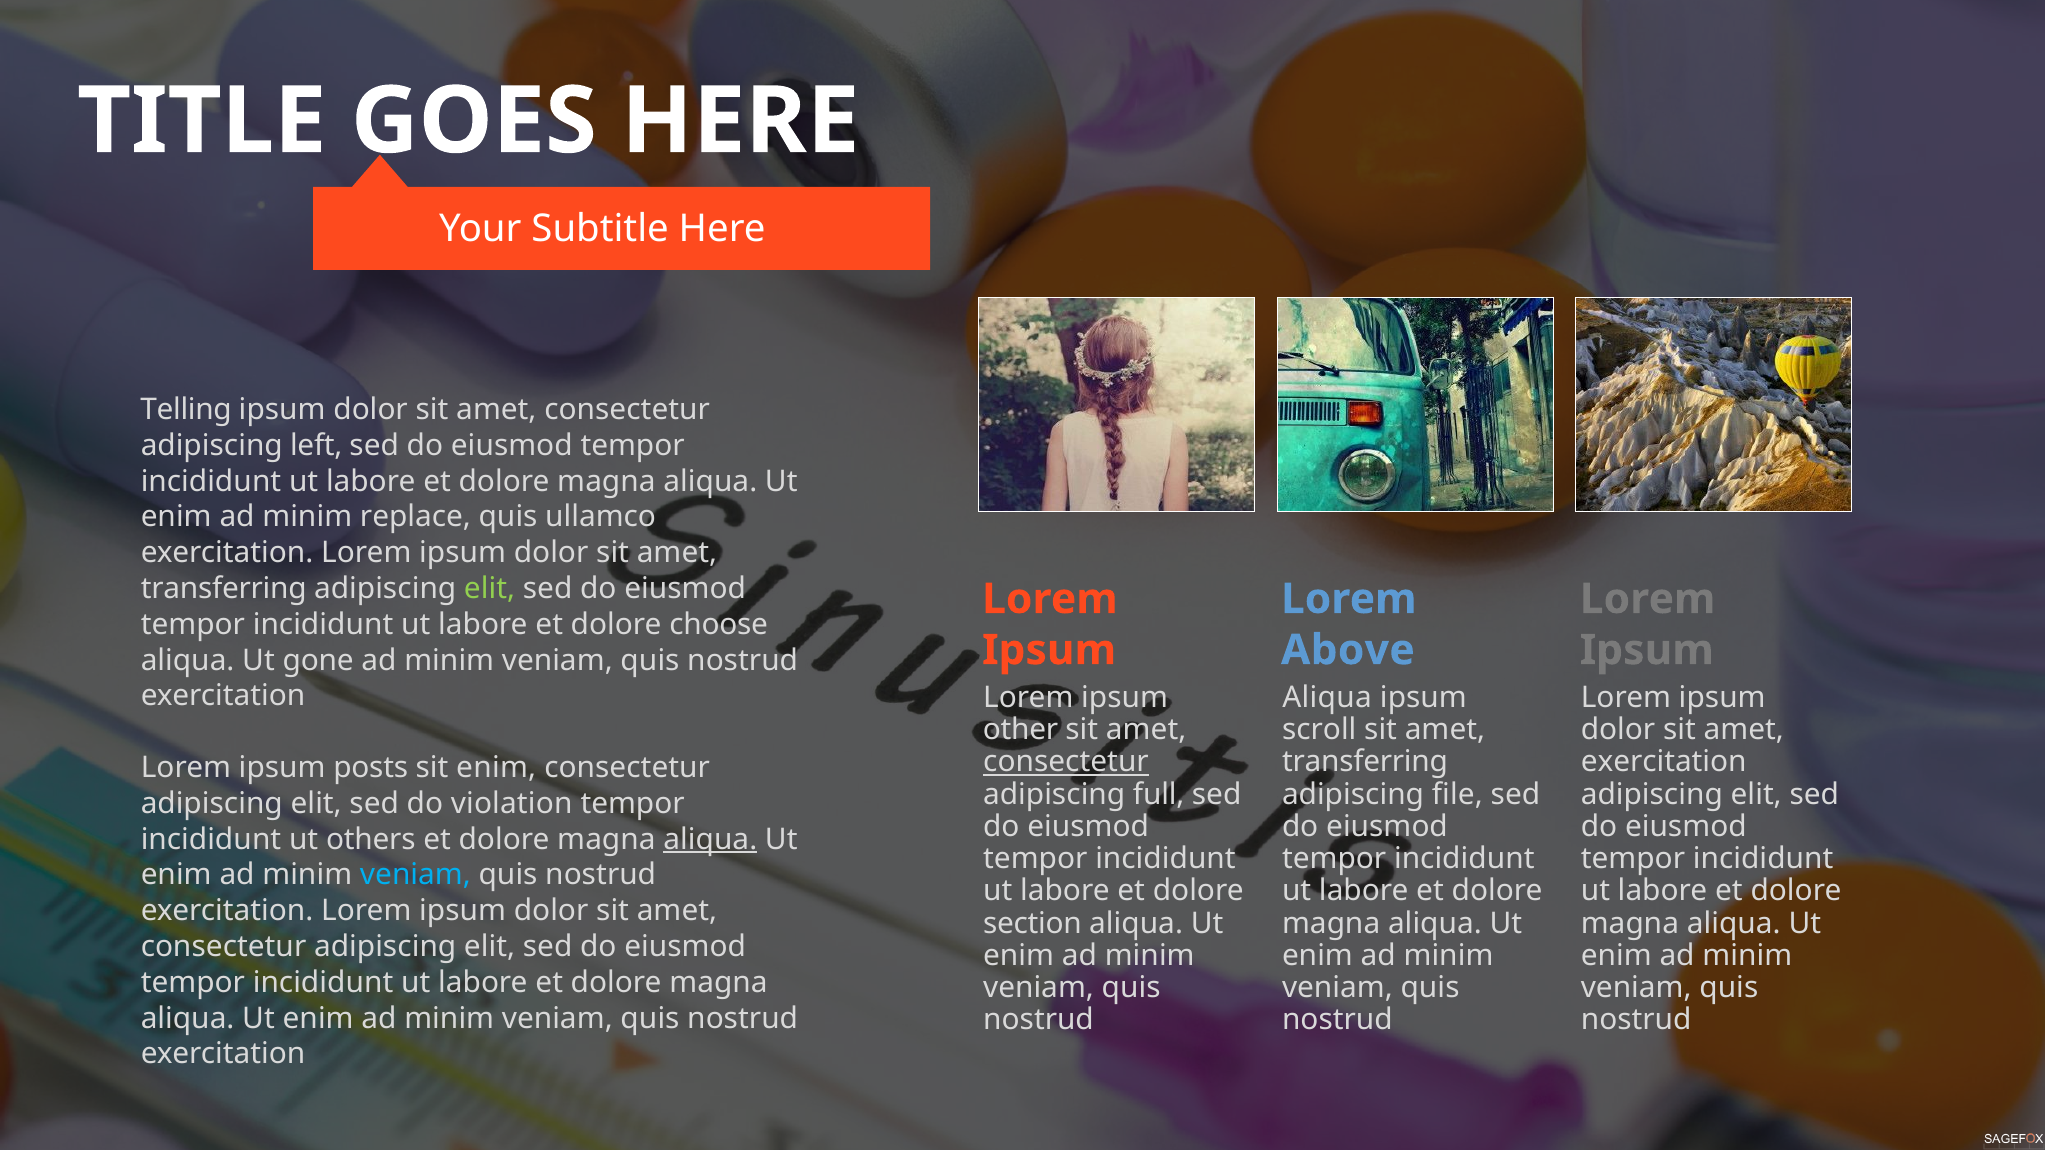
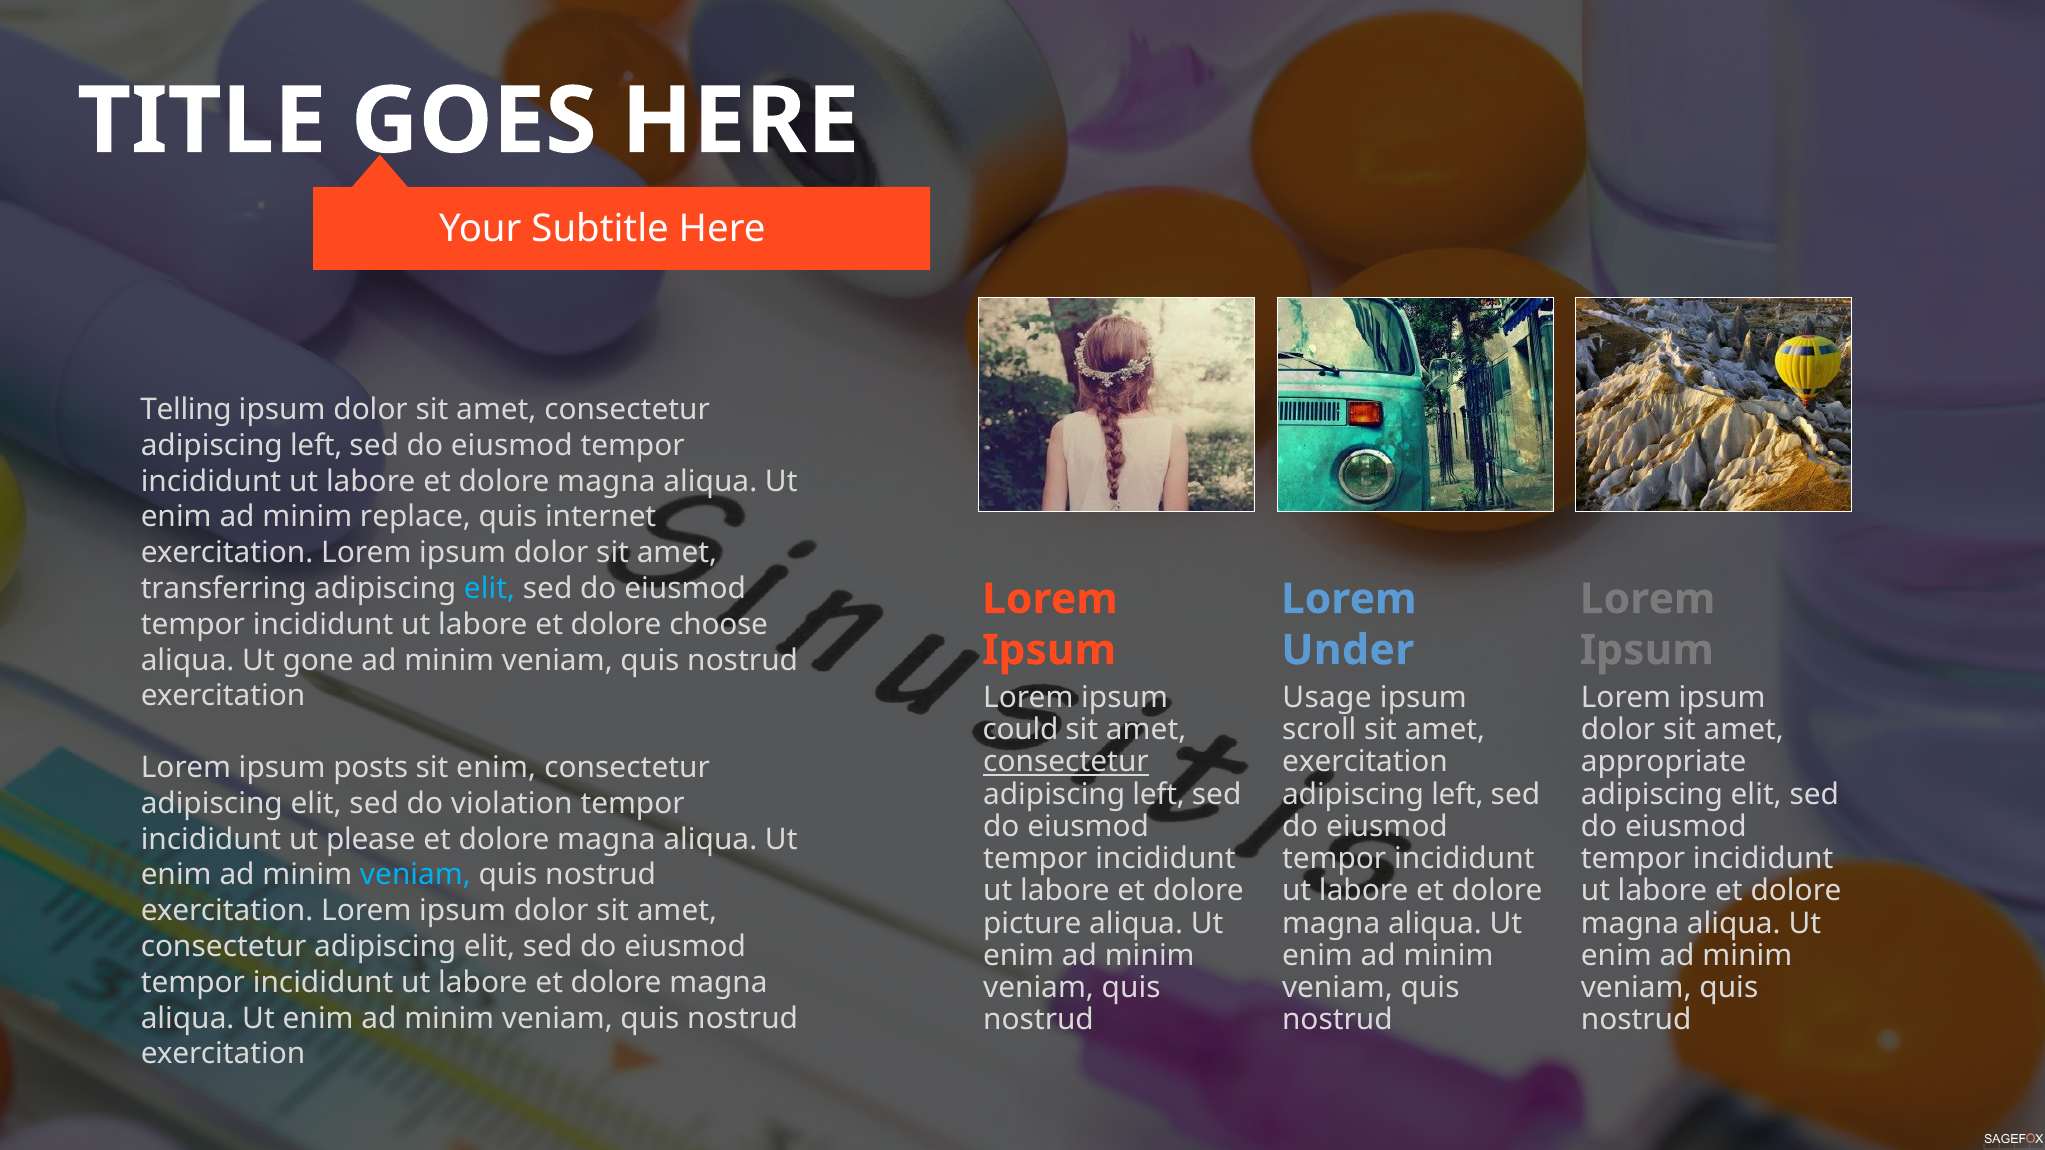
ullamco: ullamco -> internet
elit at (490, 589) colour: light green -> light blue
Above: Above -> Under
Aliqua at (1327, 698): Aliqua -> Usage
other: other -> could
transferring at (1365, 762): transferring -> exercitation
exercitation at (1664, 762): exercitation -> appropriate
full at (1159, 794): full -> left
file at (1457, 794): file -> left
others: others -> please
aliqua at (710, 839) underline: present -> none
section: section -> picture
